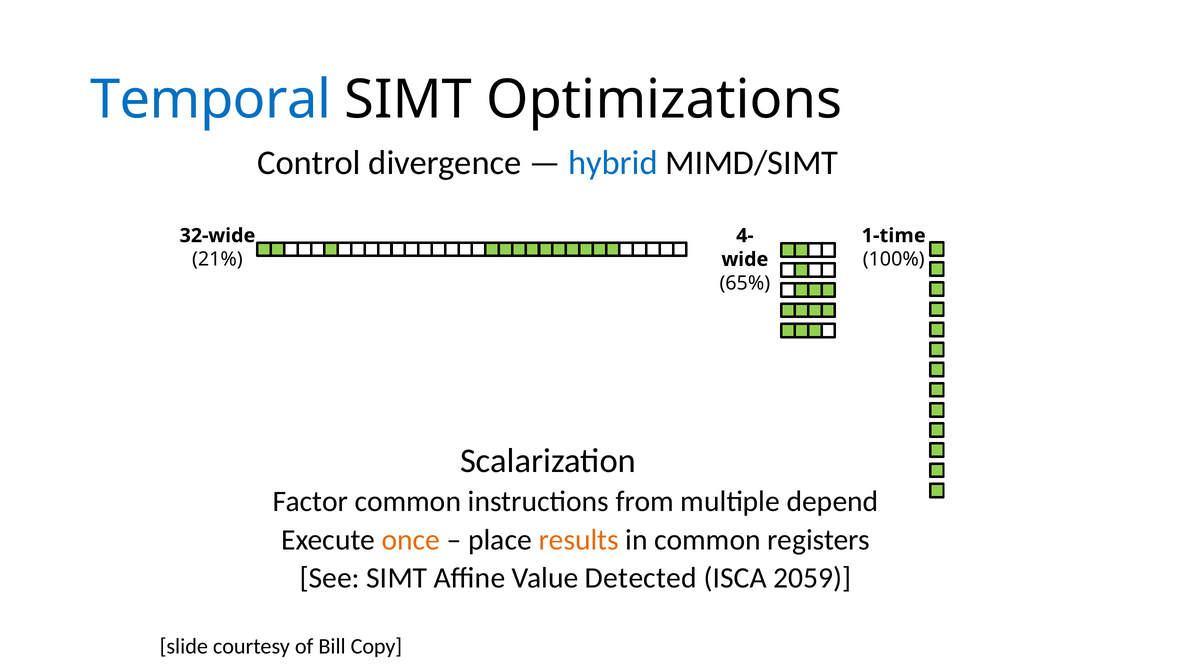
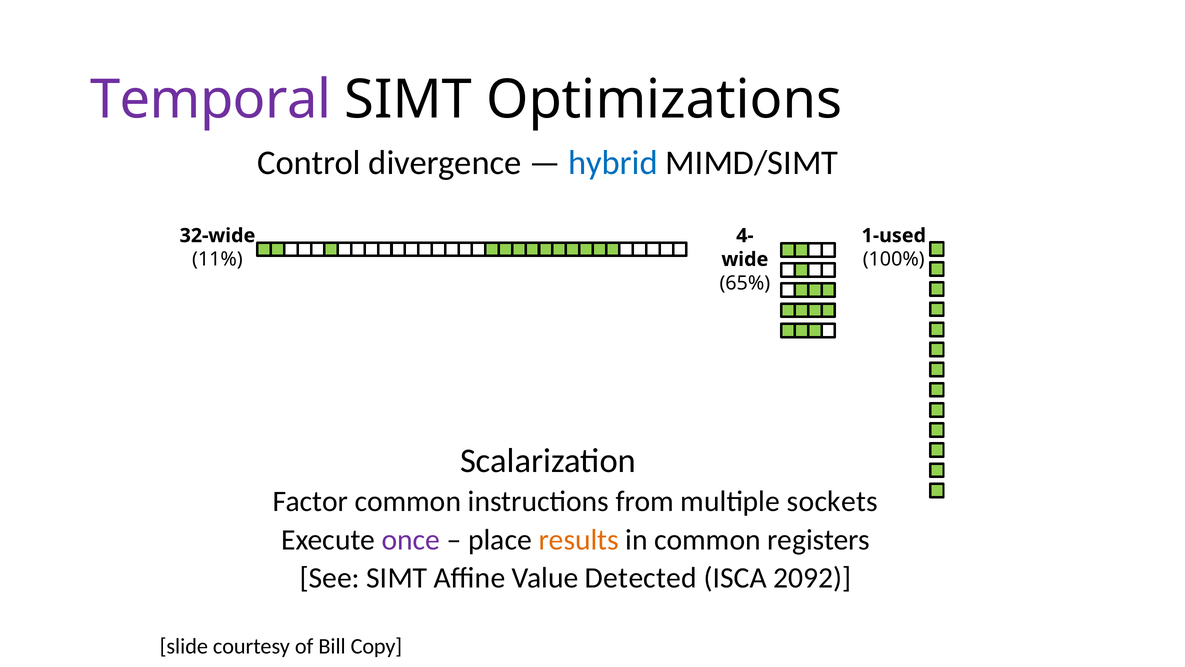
Temporal colour: blue -> purple
1-time: 1-time -> 1-used
21%: 21% -> 11%
depend: depend -> sockets
once colour: orange -> purple
2059: 2059 -> 2092
